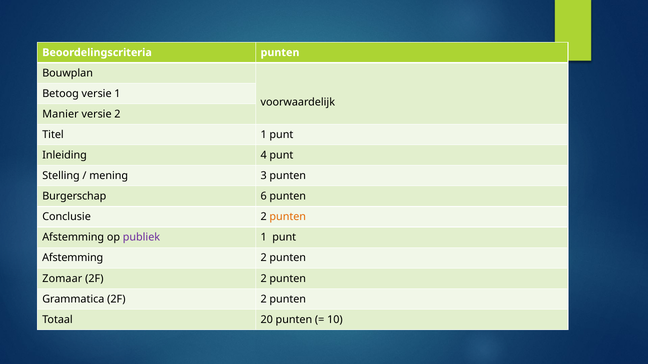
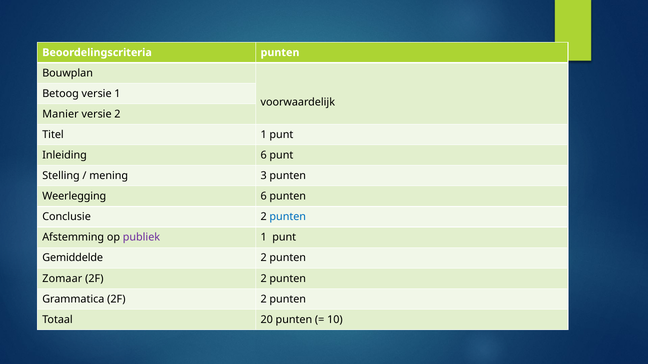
Inleiding 4: 4 -> 6
Burgerschap: Burgerschap -> Weerlegging
punten at (288, 217) colour: orange -> blue
Afstemming at (73, 258): Afstemming -> Gemiddelde
